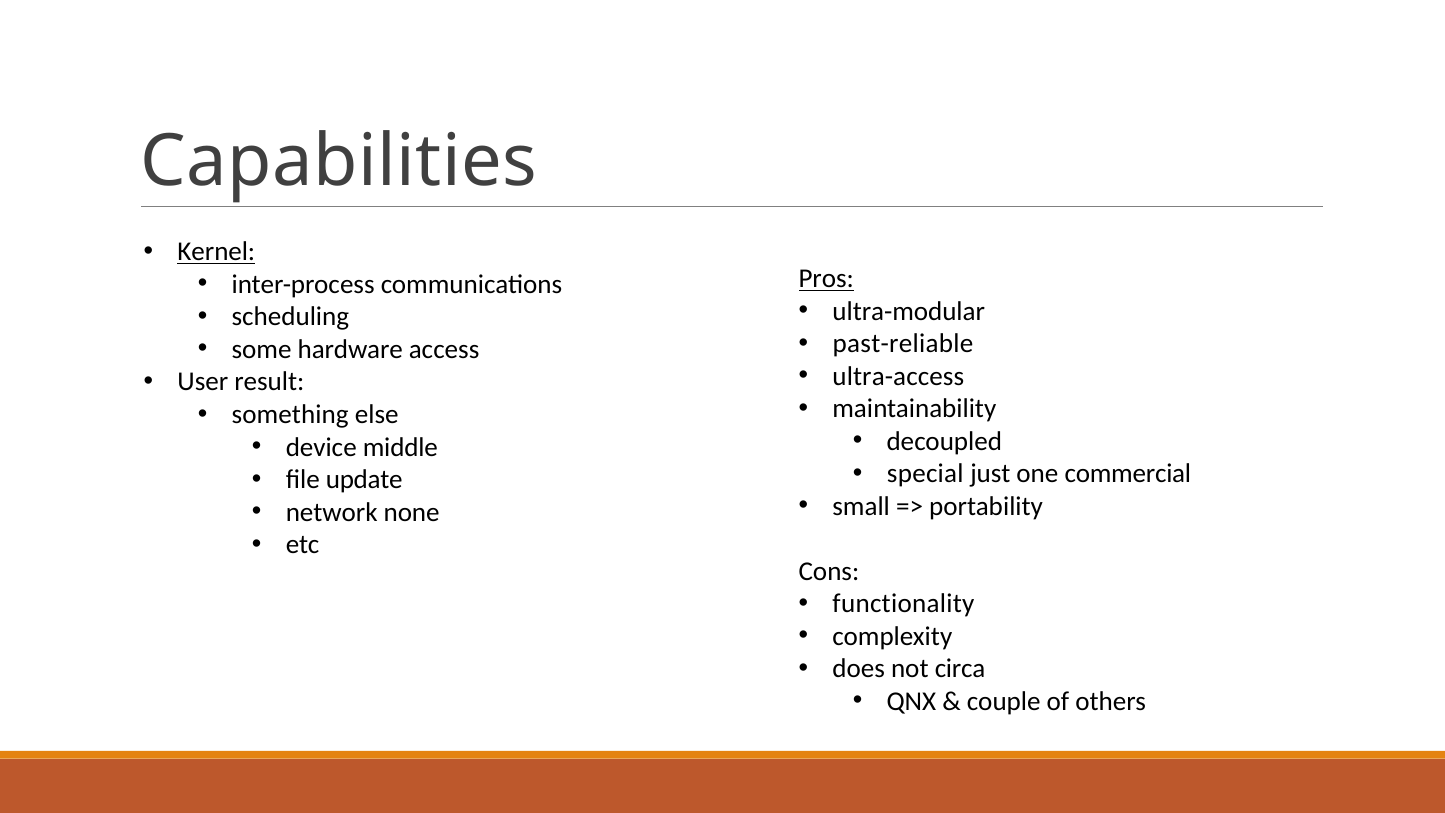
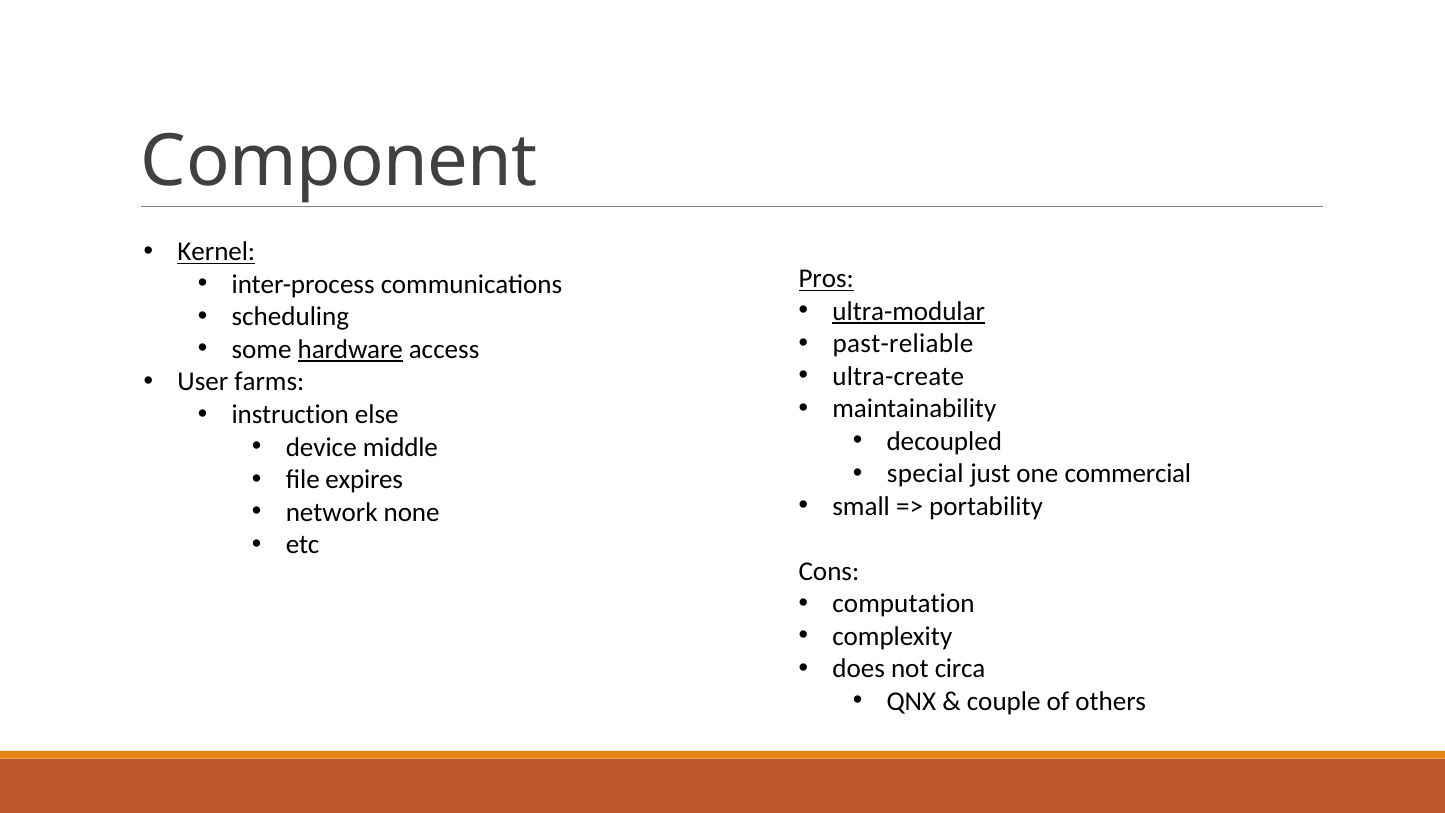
Capabilities: Capabilities -> Component
ultra-modular underline: none -> present
hardware underline: none -> present
ultra-access: ultra-access -> ultra-create
result: result -> farms
something: something -> instruction
update: update -> expires
functionality: functionality -> computation
